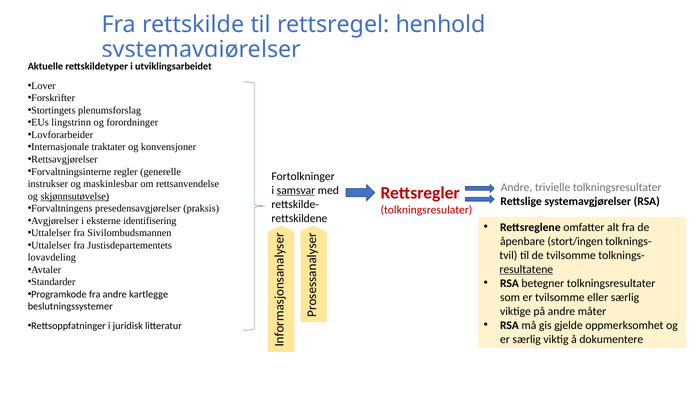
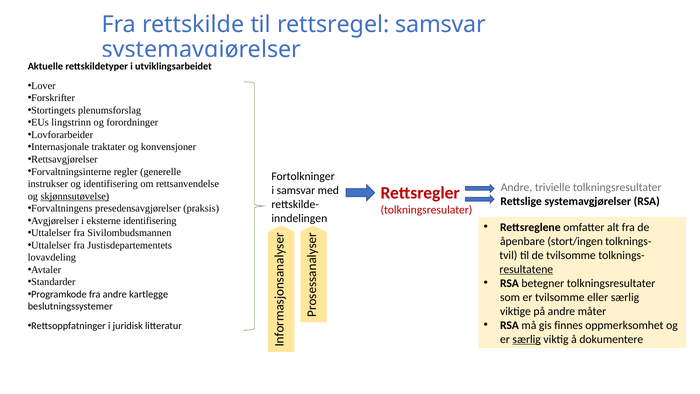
rettsregel henhold: henhold -> samsvar
og maskinlesbar: maskinlesbar -> identifisering
samsvar at (296, 190) underline: present -> none
rettskildene: rettskildene -> inndelingen
gjelde: gjelde -> finnes
særlig at (527, 339) underline: none -> present
